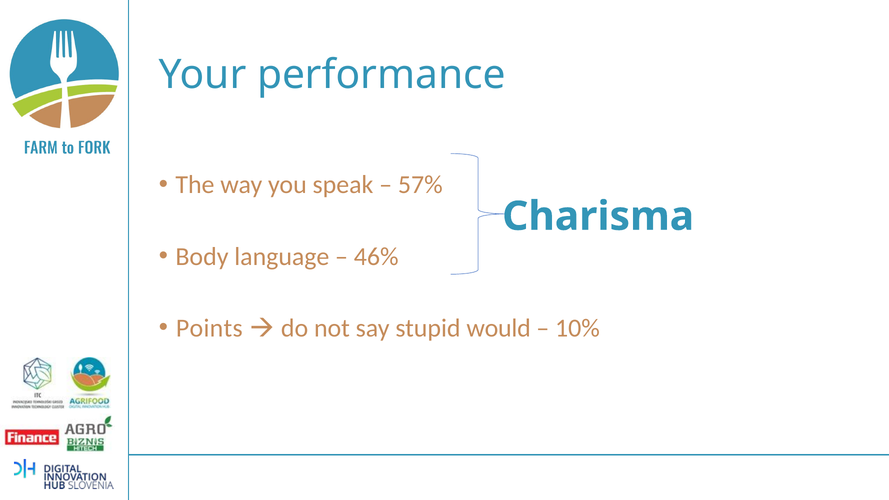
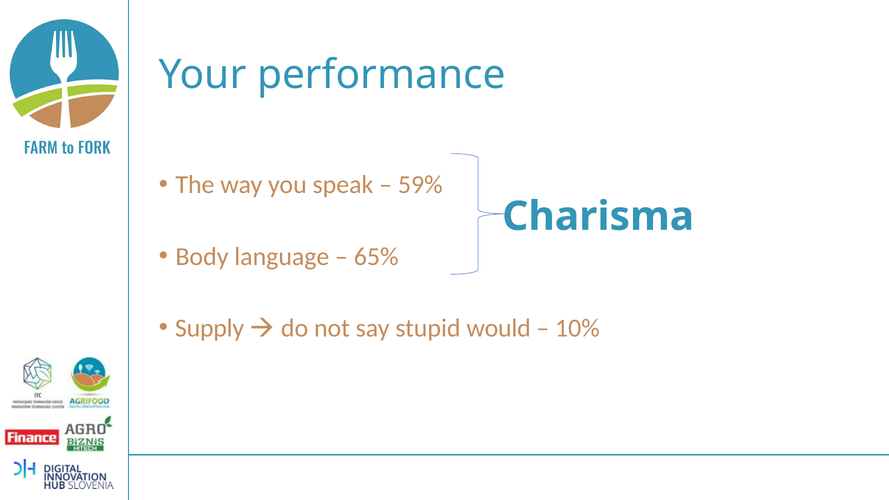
57%: 57% -> 59%
46%: 46% -> 65%
Points: Points -> Supply
